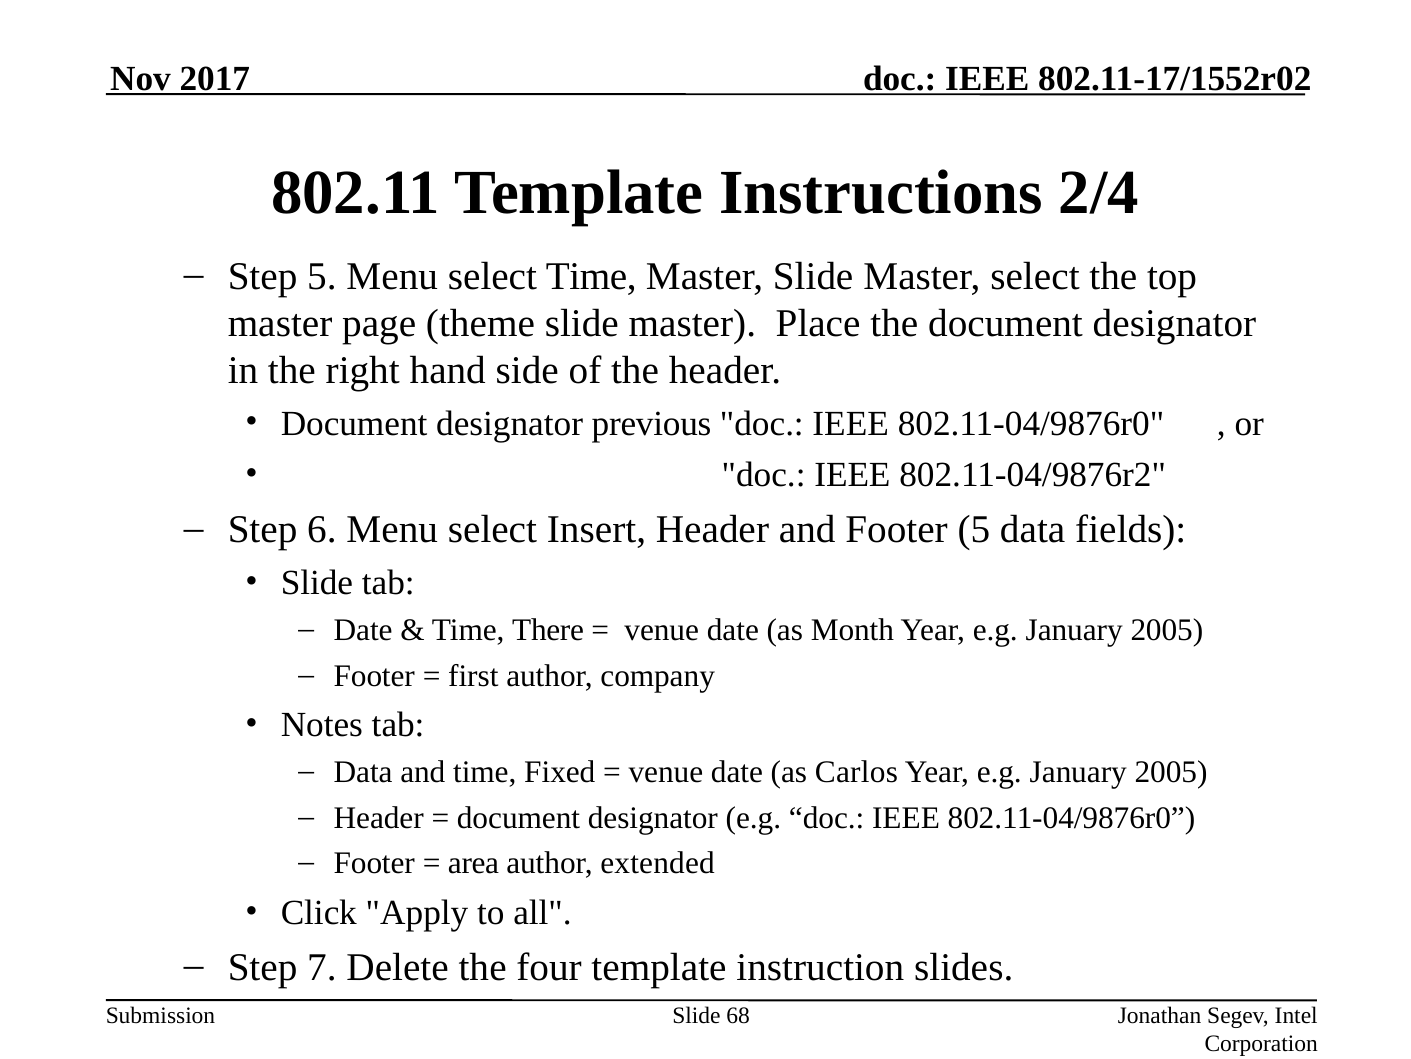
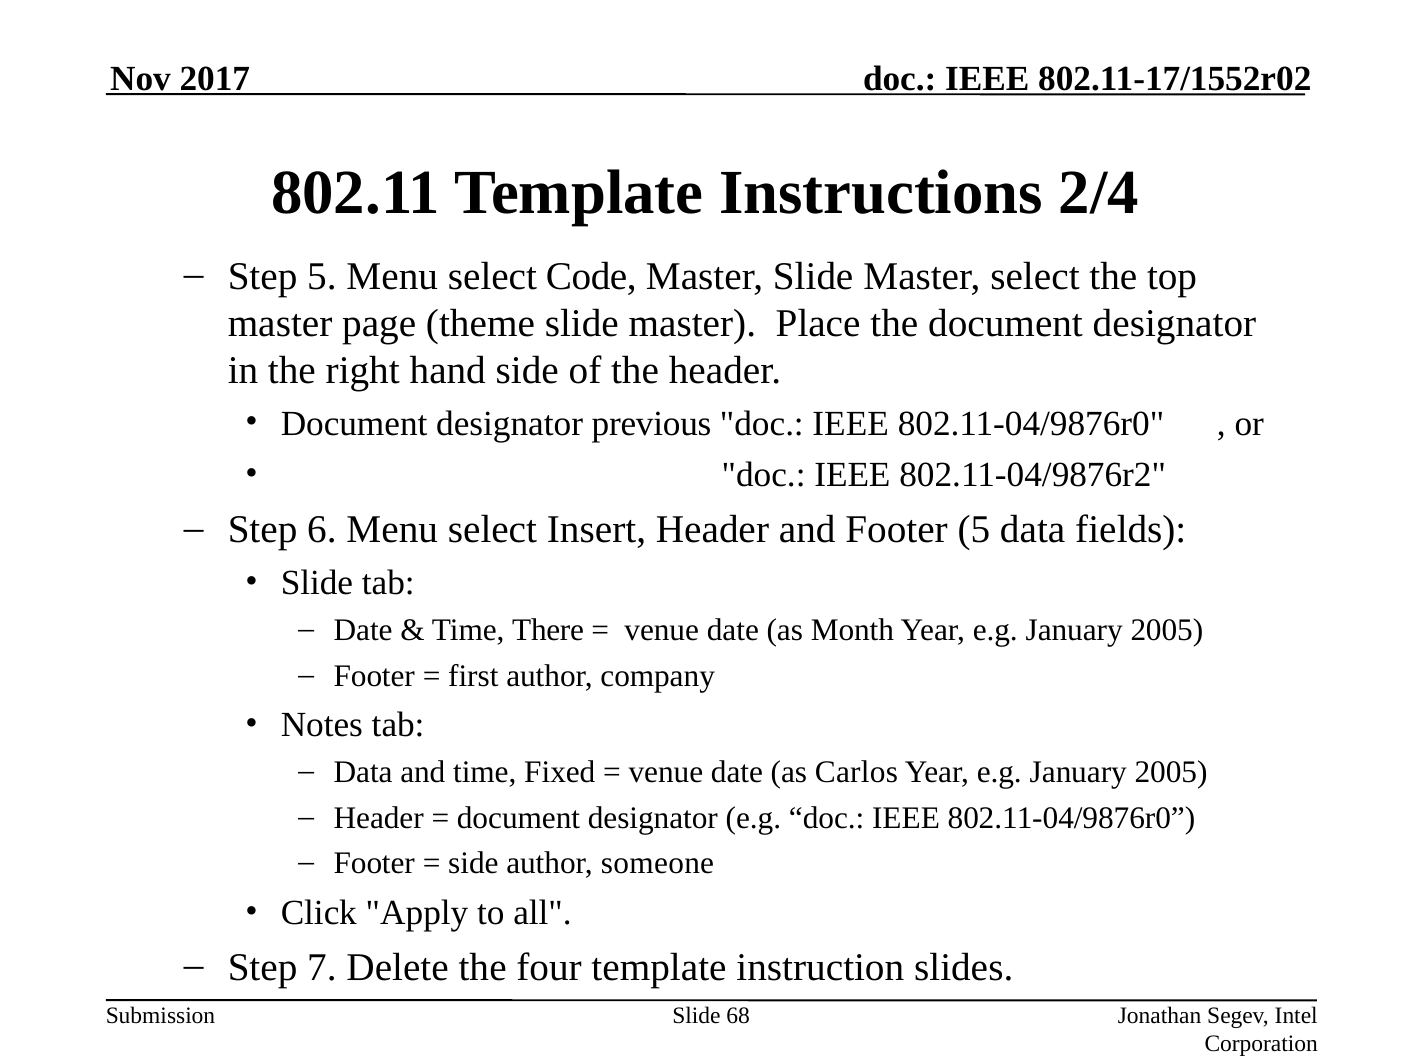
select Time: Time -> Code
area at (474, 863): area -> side
extended: extended -> someone
